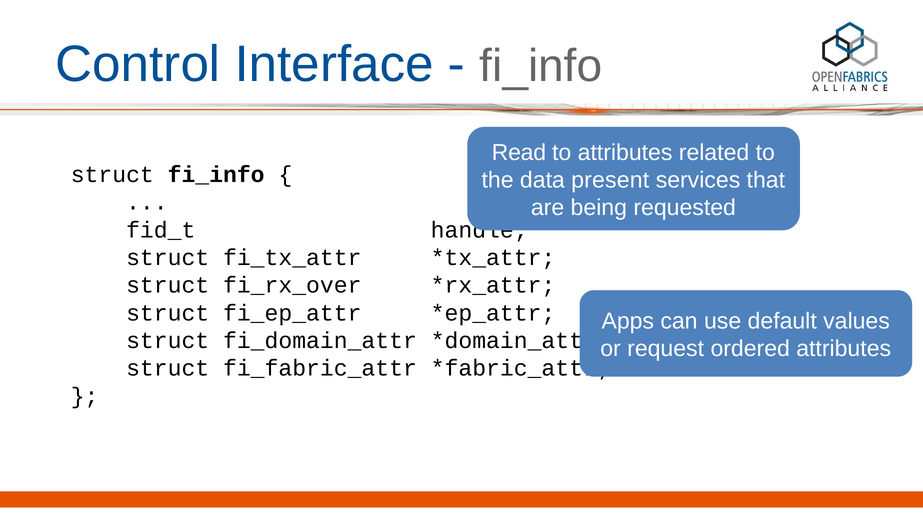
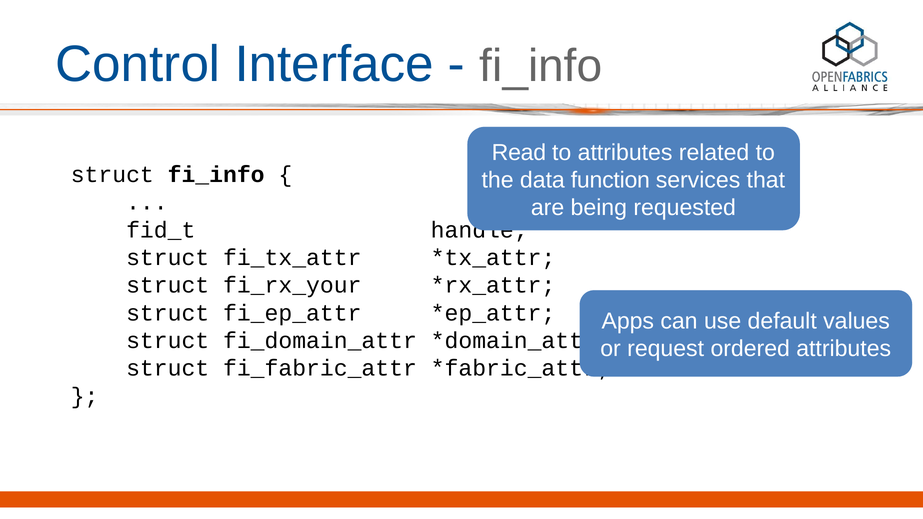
present: present -> function
fi_rx_over: fi_rx_over -> fi_rx_your
